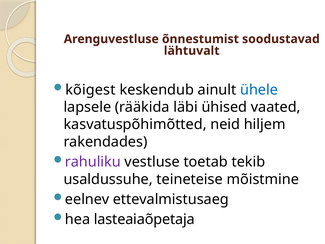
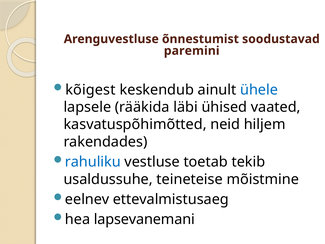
lähtuvalt: lähtuvalt -> paremini
rahuliku colour: purple -> blue
lasteaiaõpetaja: lasteaiaõpetaja -> lapsevanemani
